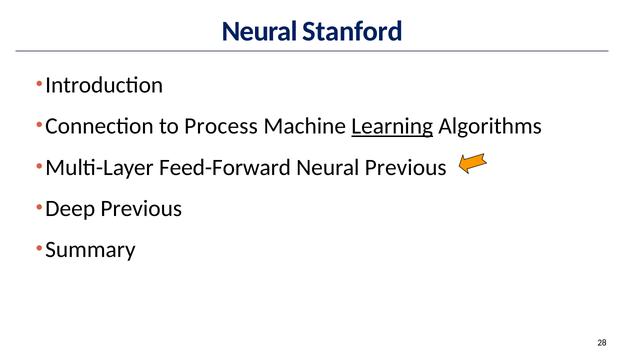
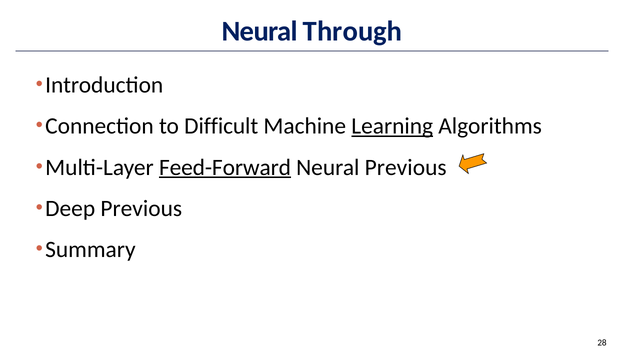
Stanford: Stanford -> Through
Process: Process -> Difficult
Feed-Forward underline: none -> present
